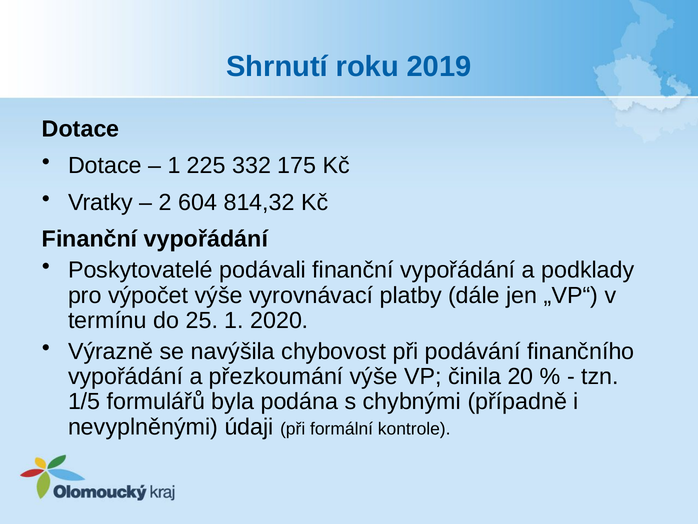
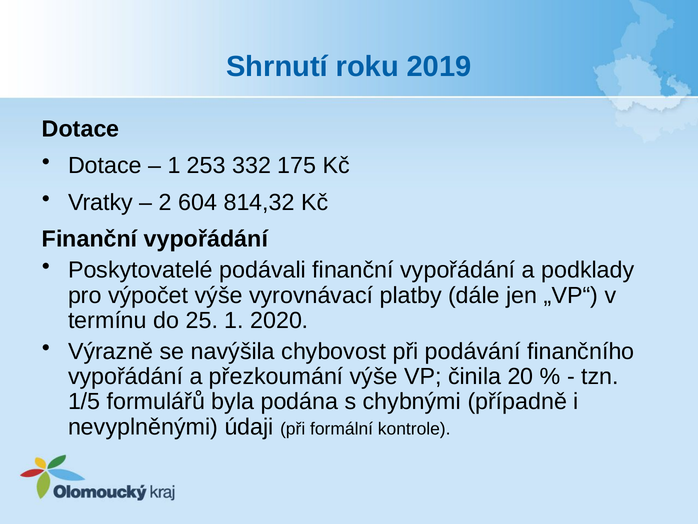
225: 225 -> 253
